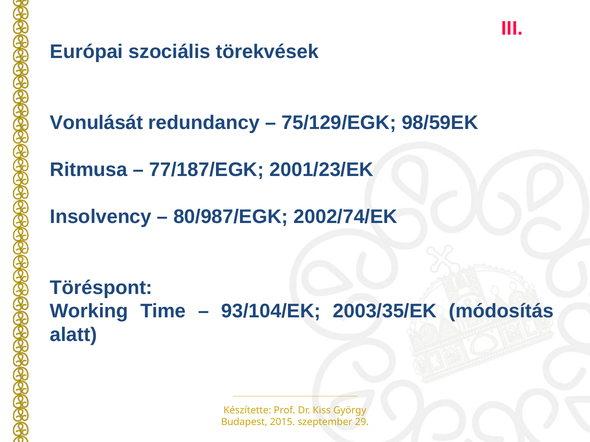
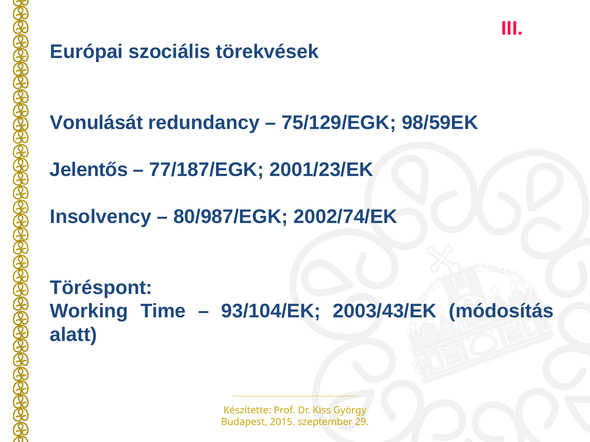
Ritmusa: Ritmusa -> Jelentős
2003/35/EK: 2003/35/EK -> 2003/43/EK
